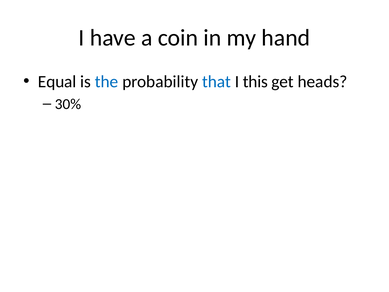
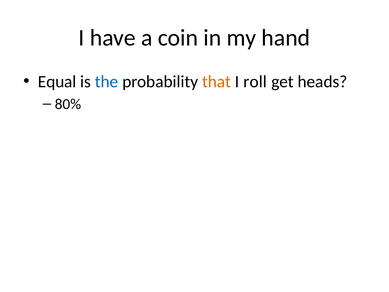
that colour: blue -> orange
this: this -> roll
30%: 30% -> 80%
